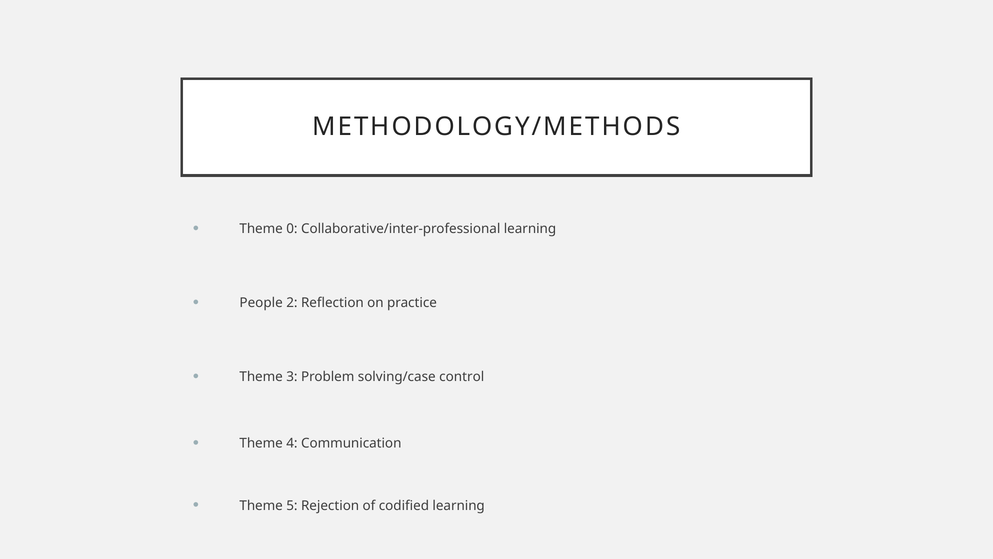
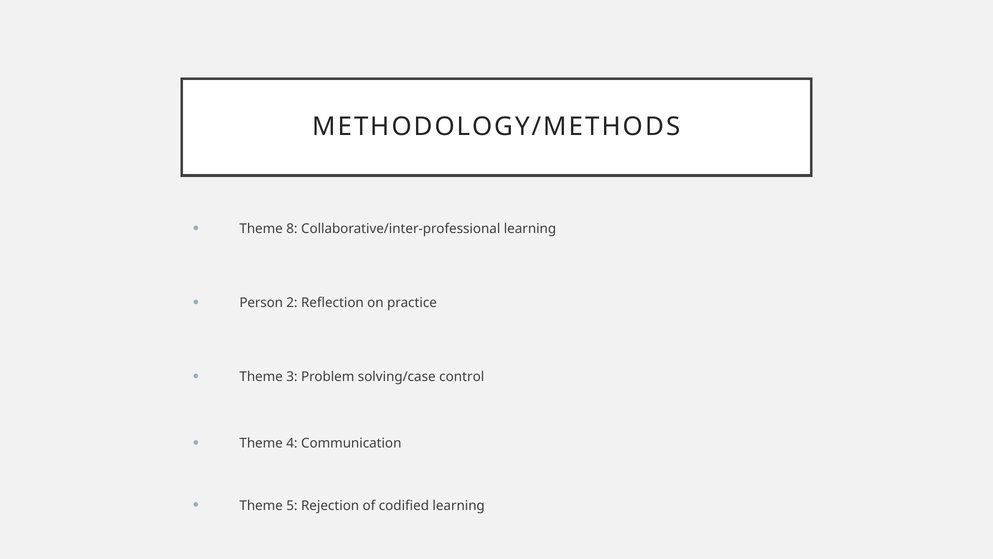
0: 0 -> 8
People: People -> Person
